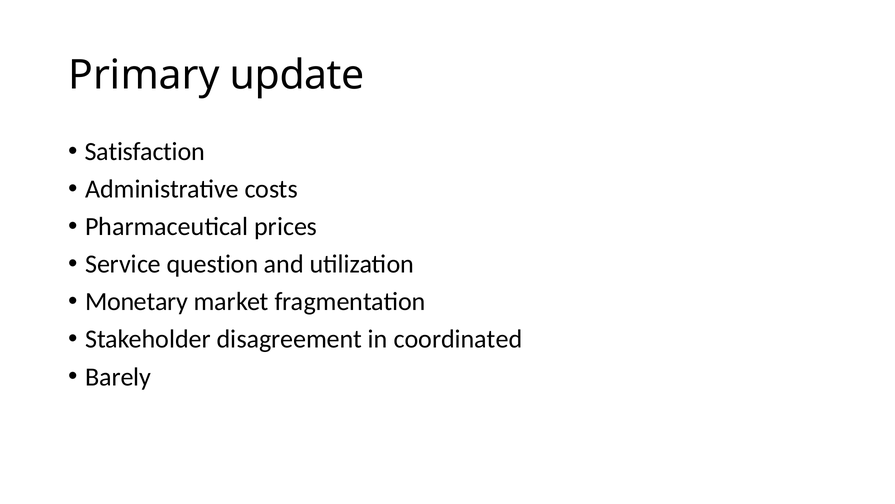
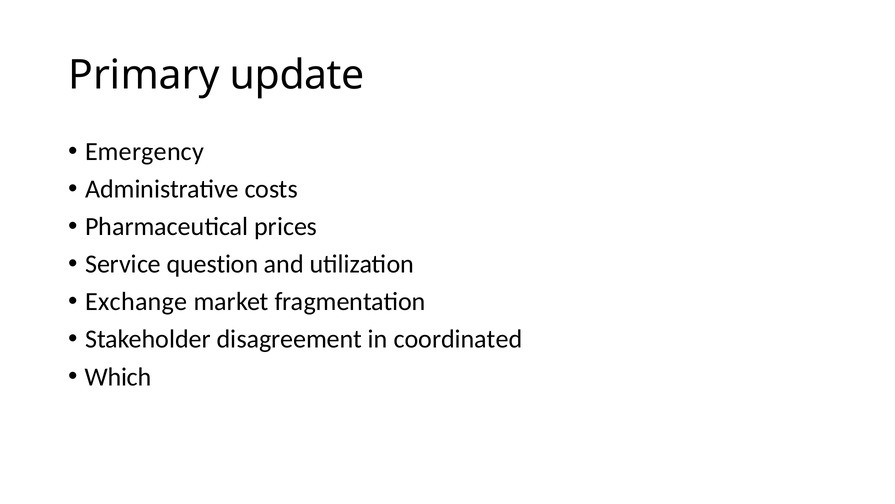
Satisfaction: Satisfaction -> Emergency
Monetary: Monetary -> Exchange
Barely: Barely -> Which
